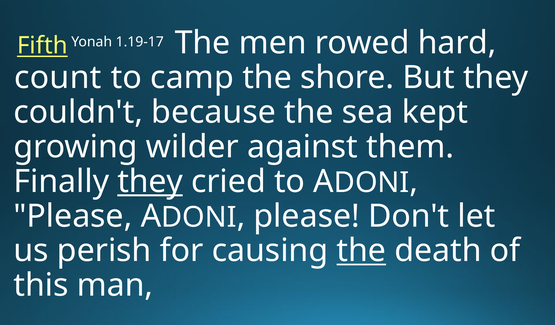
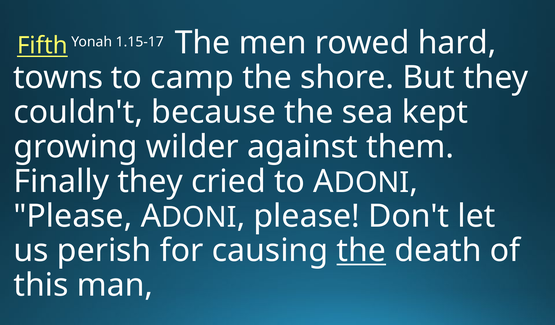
1.19-17: 1.19-17 -> 1.15-17
count: count -> towns
they at (150, 182) underline: present -> none
